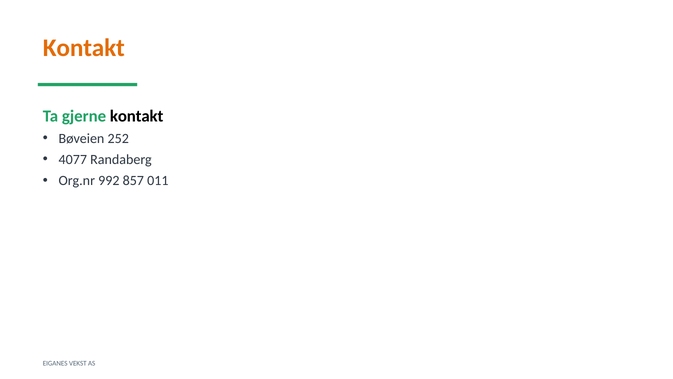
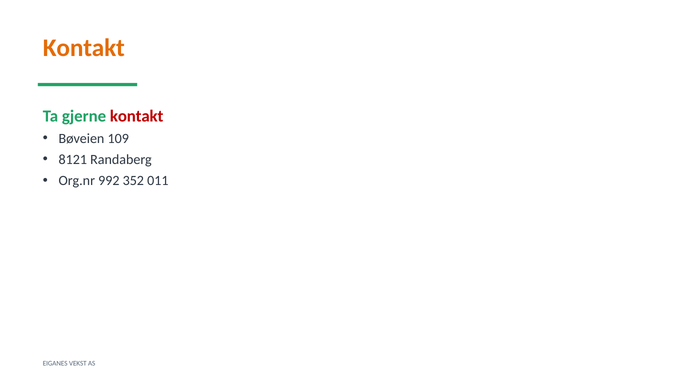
kontakt at (137, 116) colour: black -> red
252: 252 -> 109
4077: 4077 -> 8121
857: 857 -> 352
